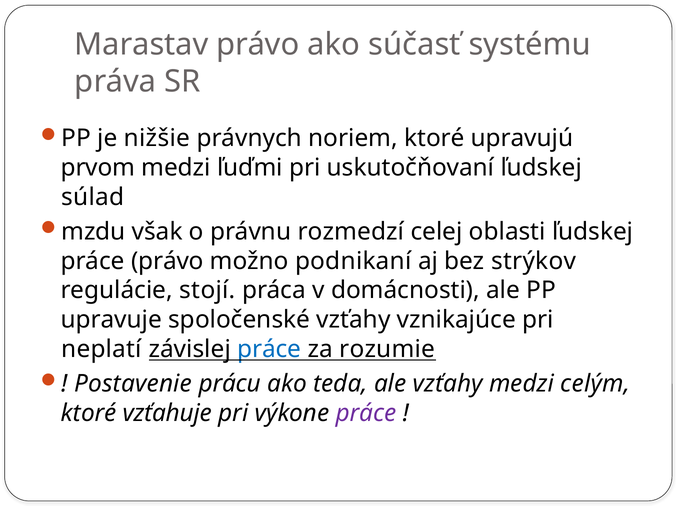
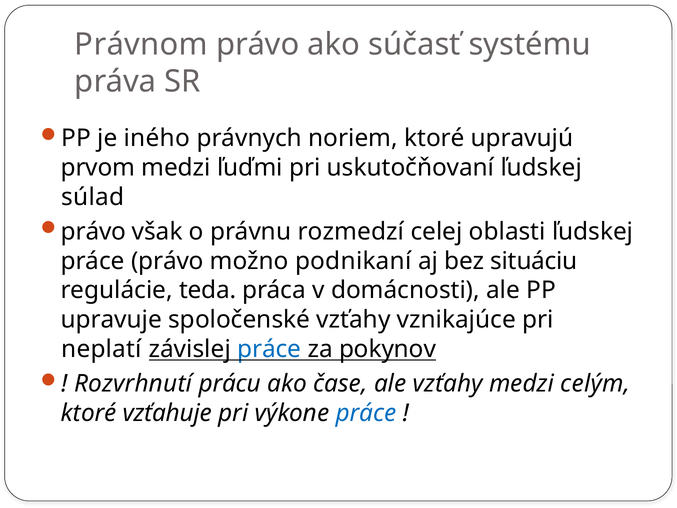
Marastav: Marastav -> Právnom
nižšie: nižšie -> iného
mzdu at (93, 232): mzdu -> právo
strýkov: strýkov -> situáciu
stojí: stojí -> teda
rozumie: rozumie -> pokynov
Postavenie: Postavenie -> Rozvrhnutí
teda: teda -> čase
práce at (366, 413) colour: purple -> blue
